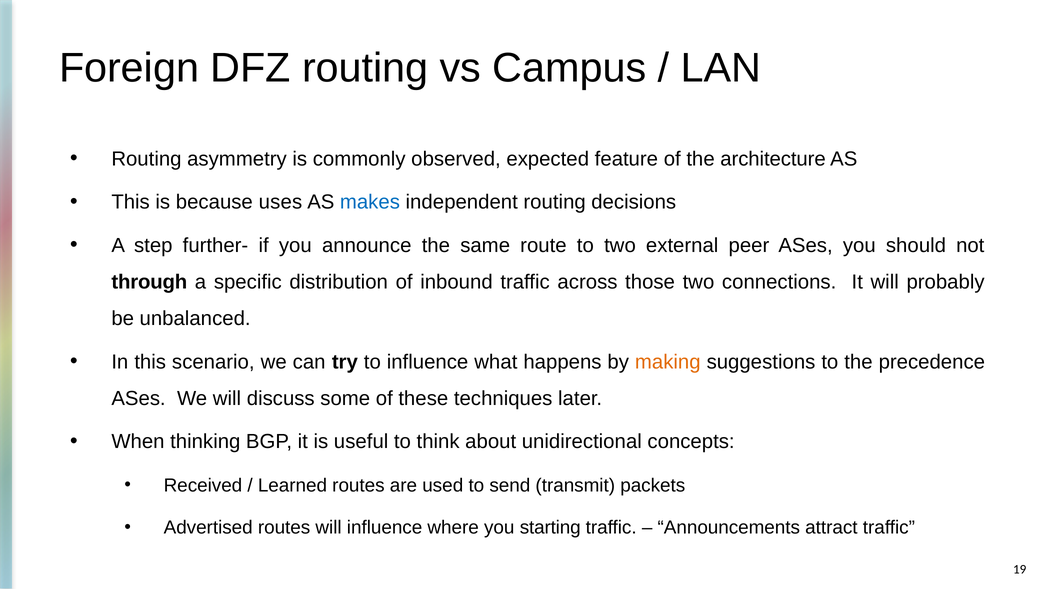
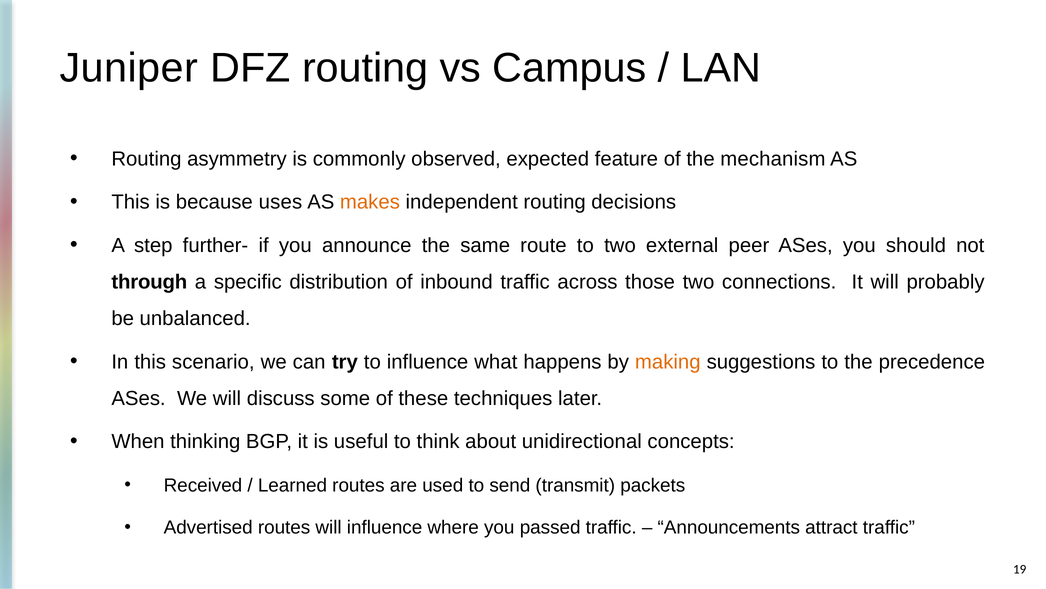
Foreign: Foreign -> Juniper
architecture: architecture -> mechanism
makes colour: blue -> orange
starting: starting -> passed
